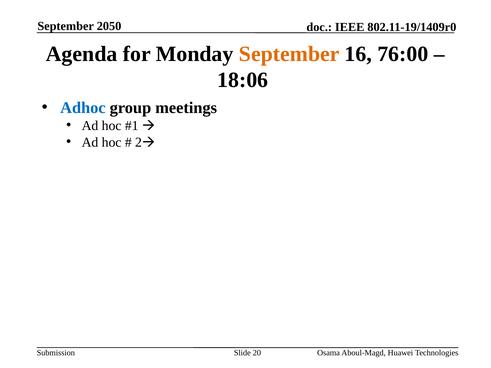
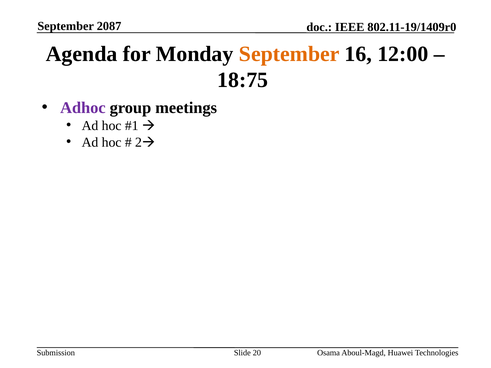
2050: 2050 -> 2087
76:00: 76:00 -> 12:00
18:06: 18:06 -> 18:75
Adhoc colour: blue -> purple
